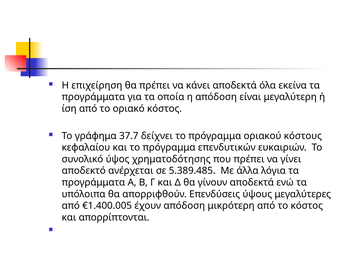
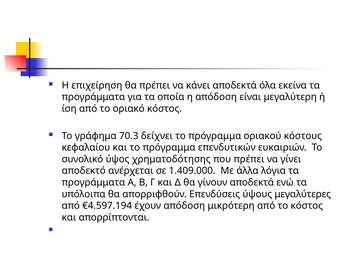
37.7: 37.7 -> 70.3
5.389.485: 5.389.485 -> 1.409.000
€1.400.005: €1.400.005 -> €4.597.194
